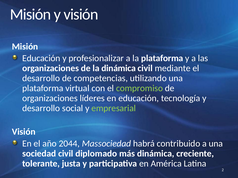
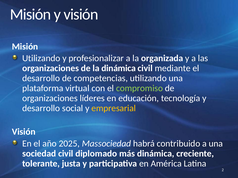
Educación at (41, 58): Educación -> Utilizando
la plataforma: plataforma -> organizada
empresarial colour: light green -> yellow
2044: 2044 -> 2025
